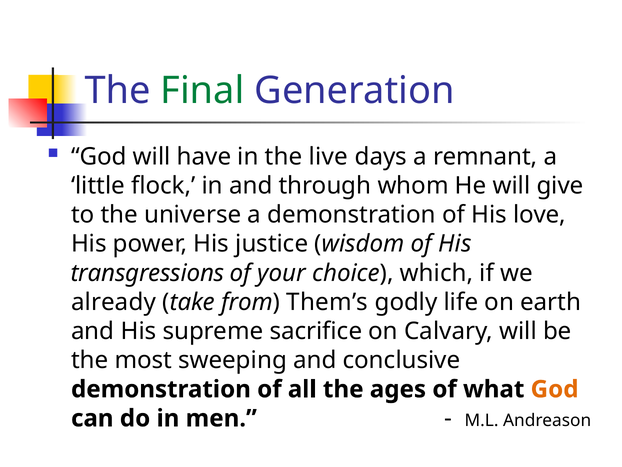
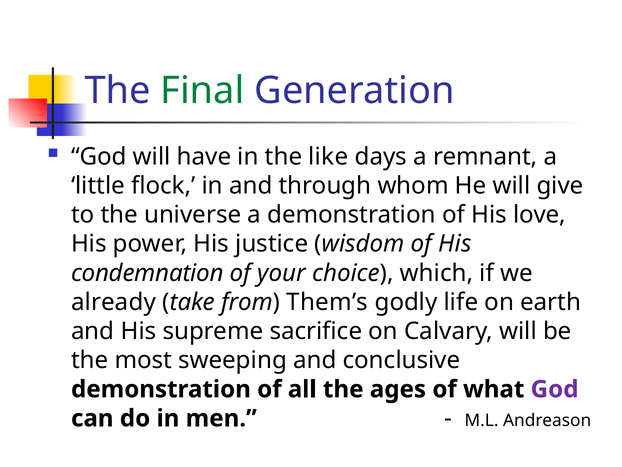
live: live -> like
transgressions: transgressions -> condemnation
God at (555, 389) colour: orange -> purple
